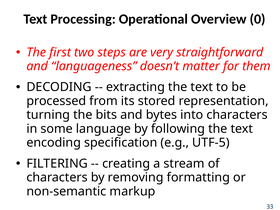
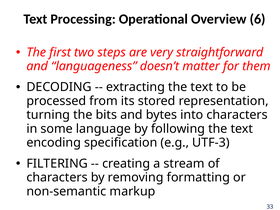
0: 0 -> 6
UTF-5: UTF-5 -> UTF-3
